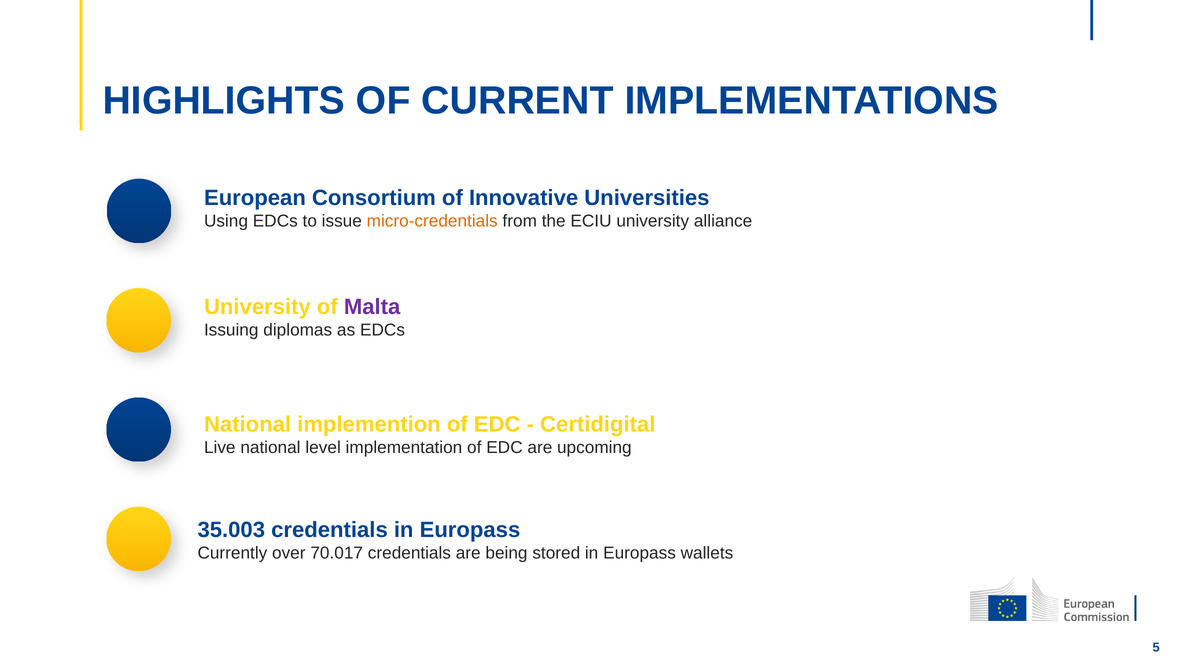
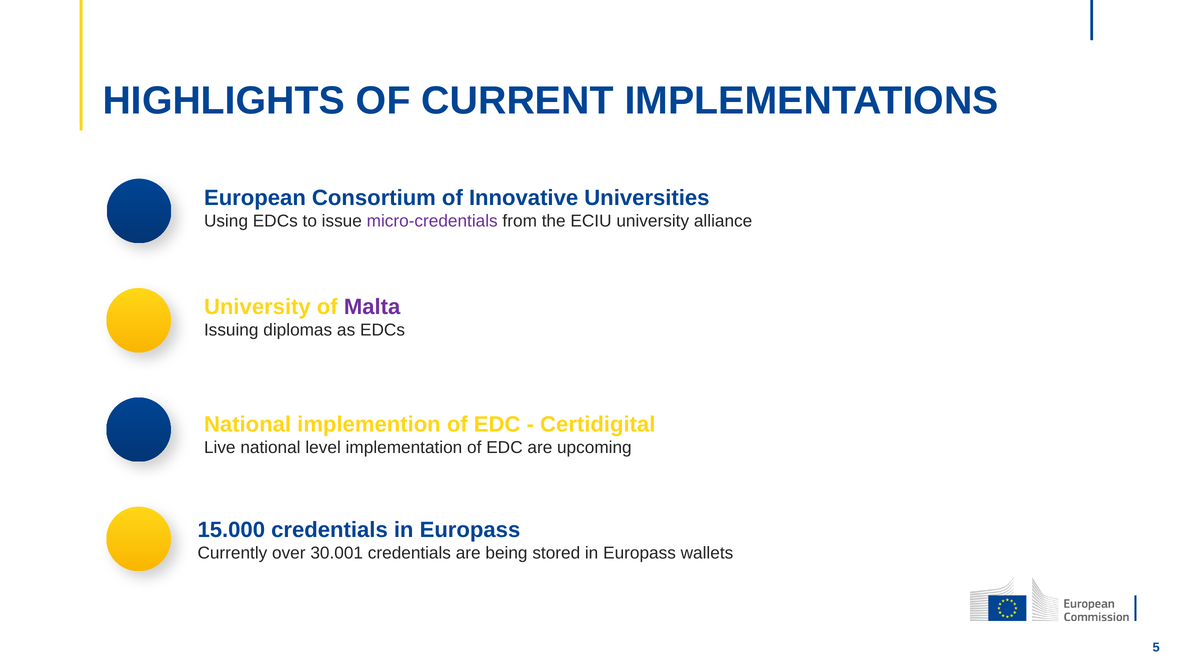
micro-credentials colour: orange -> purple
35.003: 35.003 -> 15.000
70.017: 70.017 -> 30.001
